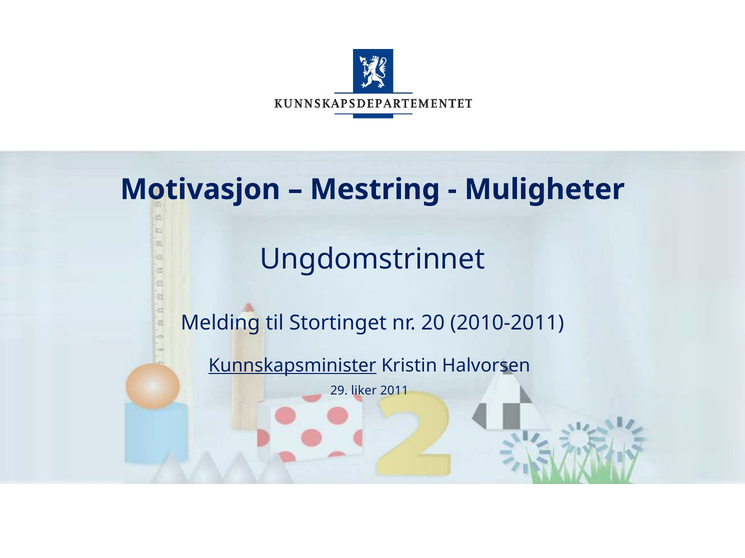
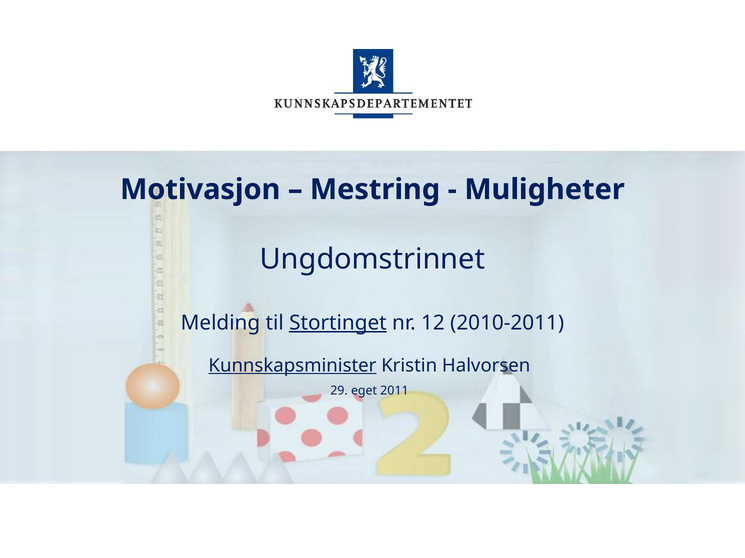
Stortinget underline: none -> present
20: 20 -> 12
liker: liker -> eget
